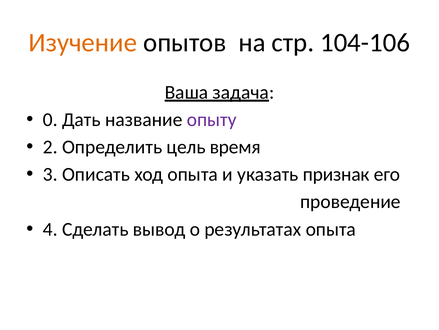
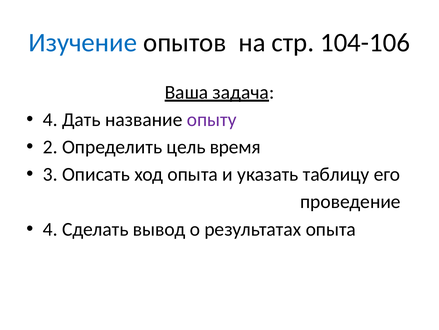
Изучение colour: orange -> blue
0 at (50, 119): 0 -> 4
признак: признак -> таблицу
